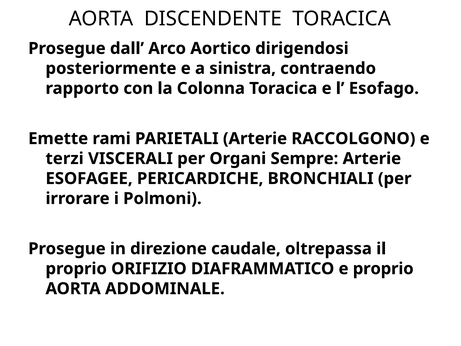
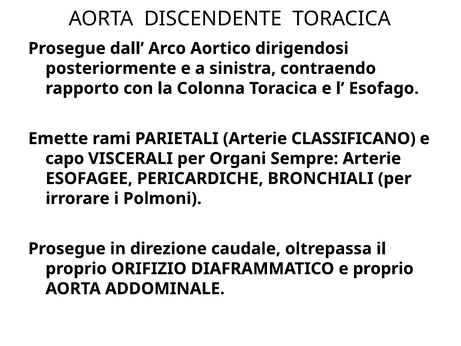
RACCOLGONO: RACCOLGONO -> CLASSIFICANO
terzi: terzi -> capo
